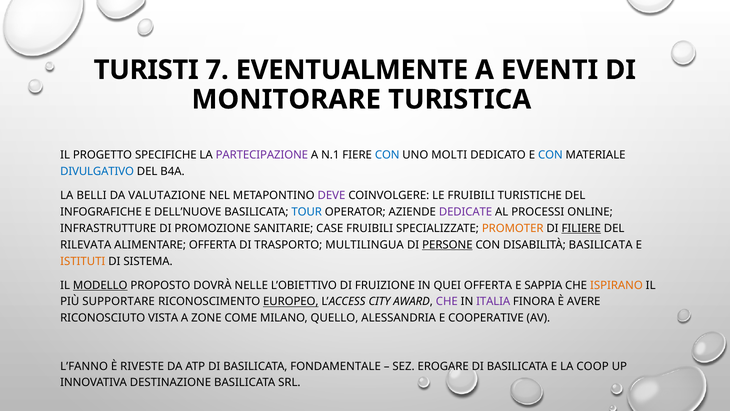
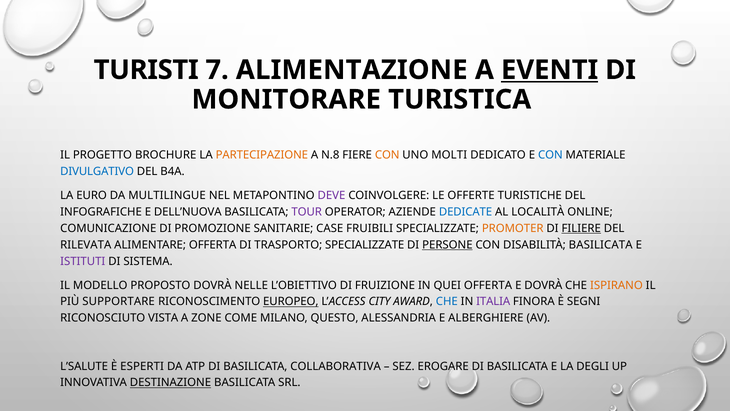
EVENTUALMENTE: EVENTUALMENTE -> ALIMENTAZIONE
EVENTI underline: none -> present
SPECIFICHE: SPECIFICHE -> BROCHURE
PARTECIPAZIONE colour: purple -> orange
N.1: N.1 -> N.8
CON at (387, 155) colour: blue -> orange
BELLI: BELLI -> EURO
VALUTAZIONE: VALUTAZIONE -> MULTILINGUE
LE FRUIBILI: FRUIBILI -> OFFERTE
DELL’NUOVE: DELL’NUOVE -> DELL’NUOVA
TOUR colour: blue -> purple
DEDICATE colour: purple -> blue
PROCESSI: PROCESSI -> LOCALITÀ
INFRASTRUTTURE: INFRASTRUTTURE -> COMUNICAZIONE
TRASPORTO MULTILINGUA: MULTILINGUA -> SPECIALIZZATE
ISTITUTI colour: orange -> purple
MODELLO underline: present -> none
E SAPPIA: SAPPIA -> DOVRÀ
CHE at (447, 301) colour: purple -> blue
AVERE: AVERE -> SEGNI
QUELLO: QUELLO -> QUESTO
COOPERATIVE: COOPERATIVE -> ALBERGHIERE
L’FANNO: L’FANNO -> L’SALUTE
RIVESTE: RIVESTE -> ESPERTI
FONDAMENTALE: FONDAMENTALE -> COLLABORATIVA
COOP: COOP -> DEGLI
DESTINAZIONE underline: none -> present
